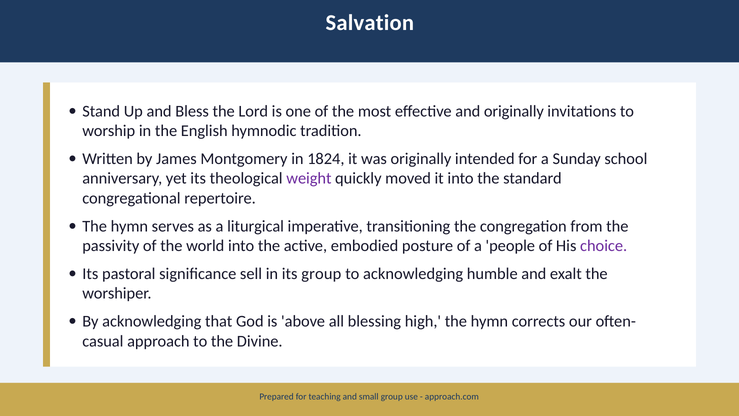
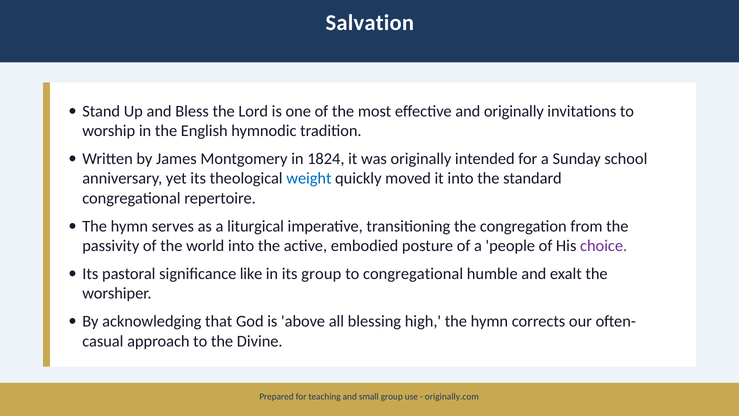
weight colour: purple -> blue
sell: sell -> like
to acknowledging: acknowledging -> congregational
approach.com: approach.com -> originally.com
